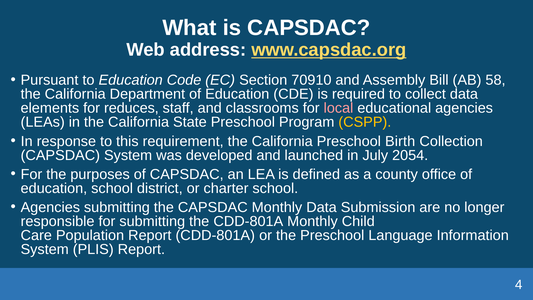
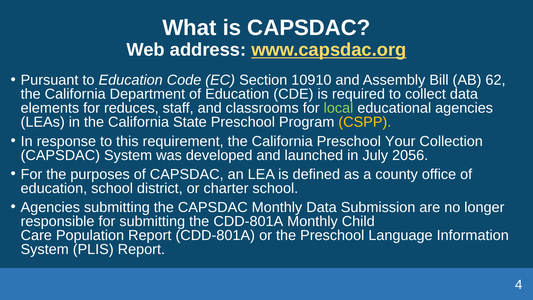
70910: 70910 -> 10910
58: 58 -> 62
local colour: pink -> light green
Birth: Birth -> Your
2054: 2054 -> 2056
